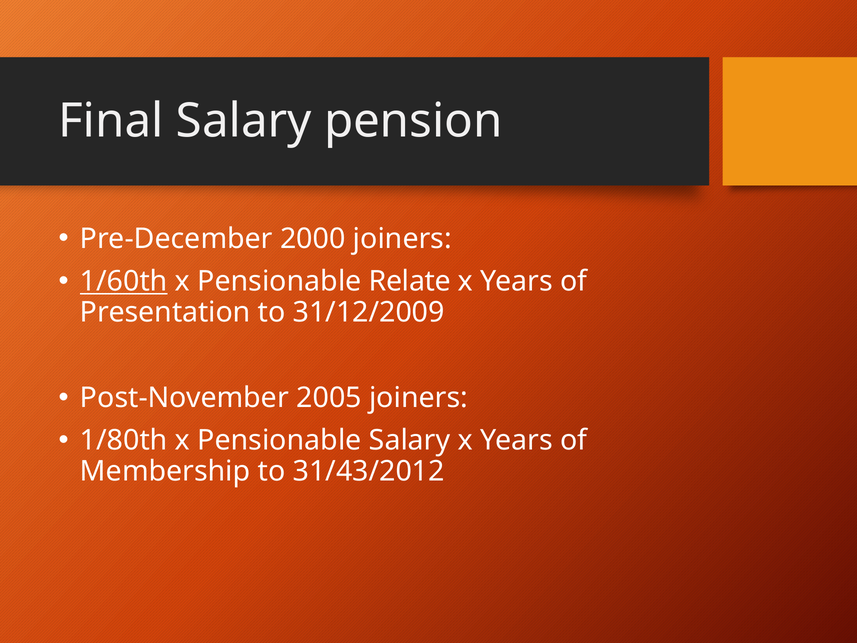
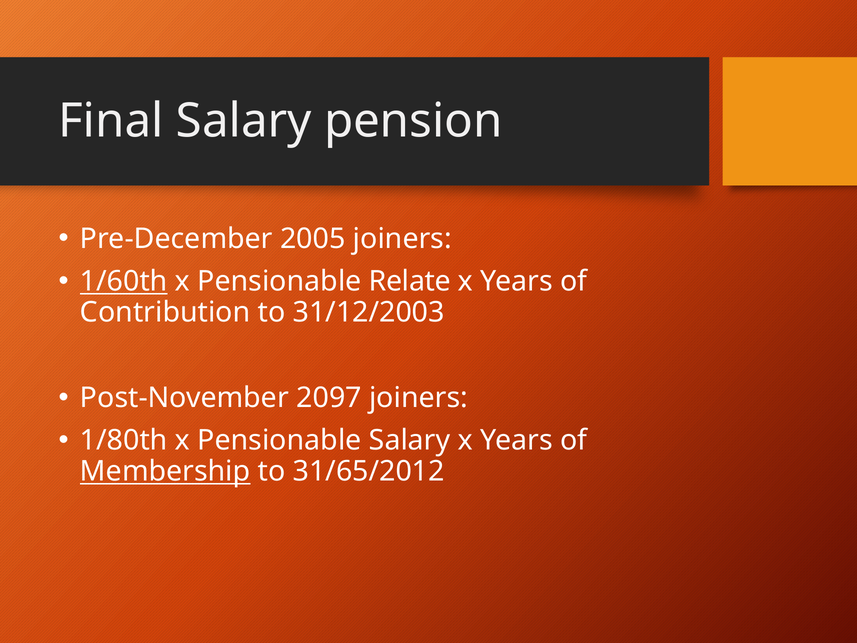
2000: 2000 -> 2005
Presentation: Presentation -> Contribution
31/12/2009: 31/12/2009 -> 31/12/2003
2005: 2005 -> 2097
Membership underline: none -> present
31/43/2012: 31/43/2012 -> 31/65/2012
